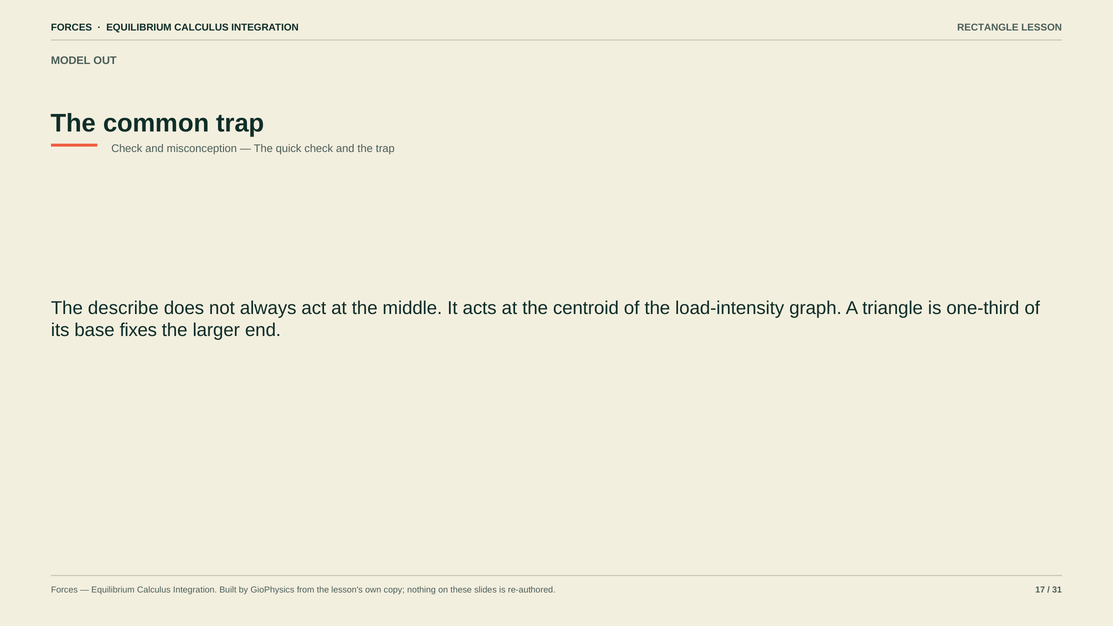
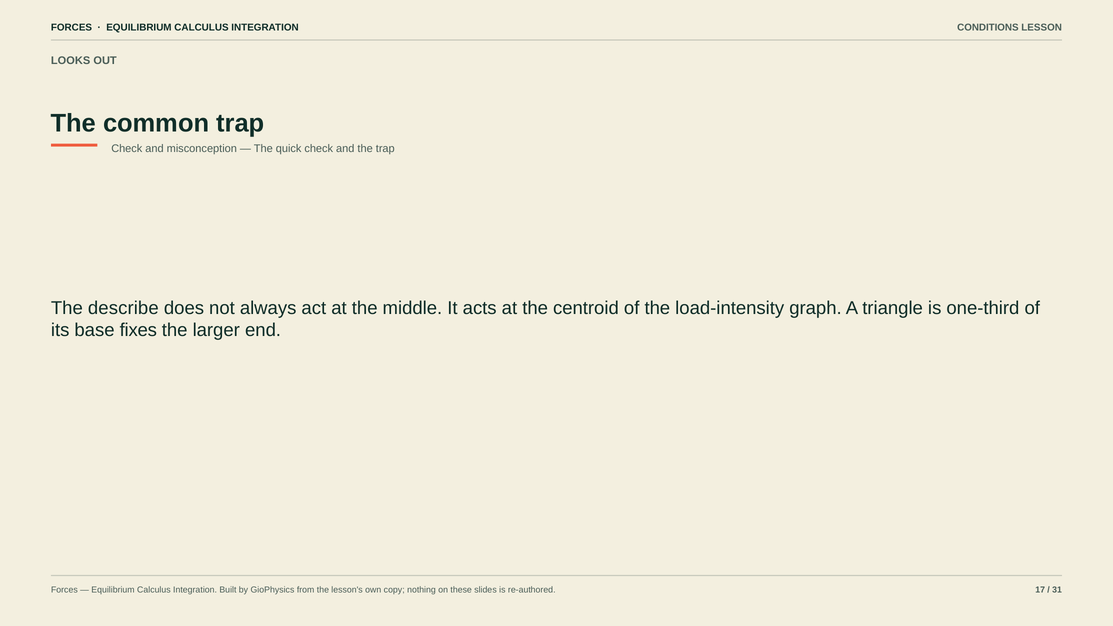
RECTANGLE: RECTANGLE -> CONDITIONS
MODEL: MODEL -> LOOKS
